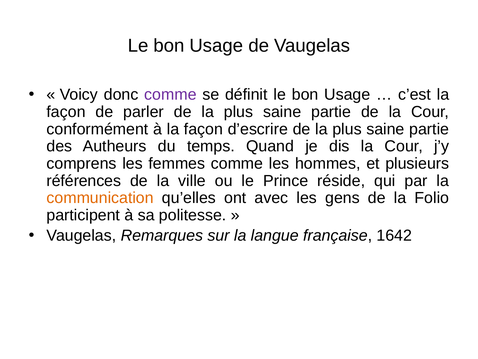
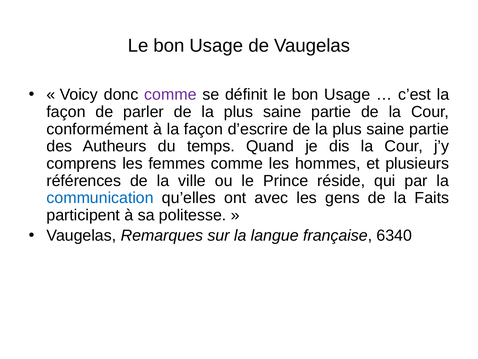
communication colour: orange -> blue
Folio: Folio -> Faits
1642: 1642 -> 6340
